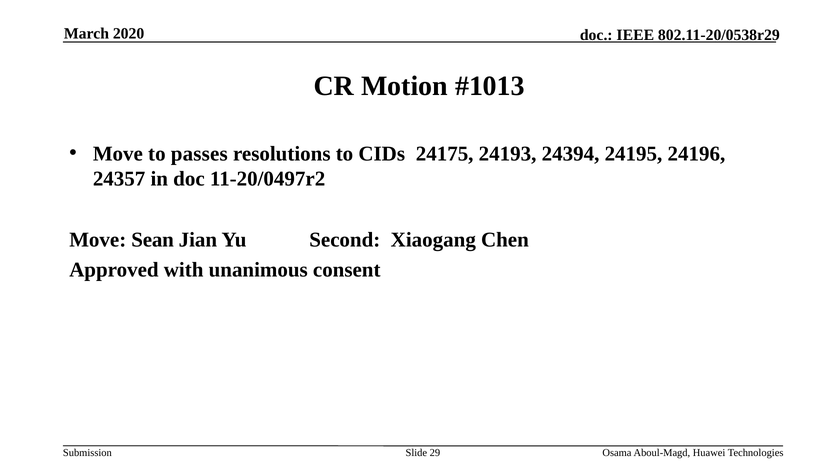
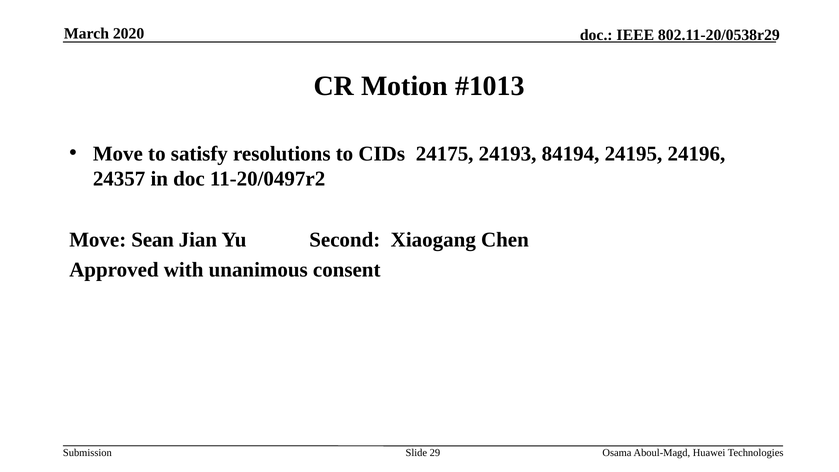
passes: passes -> satisfy
24394: 24394 -> 84194
